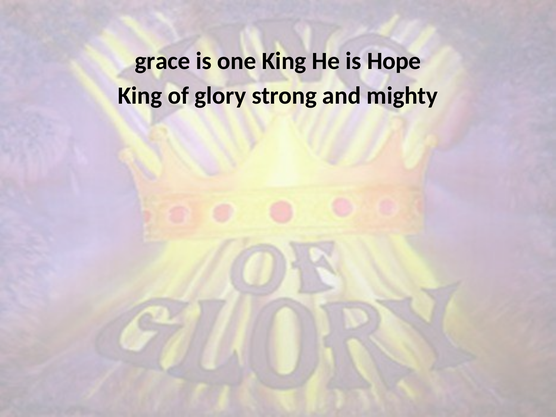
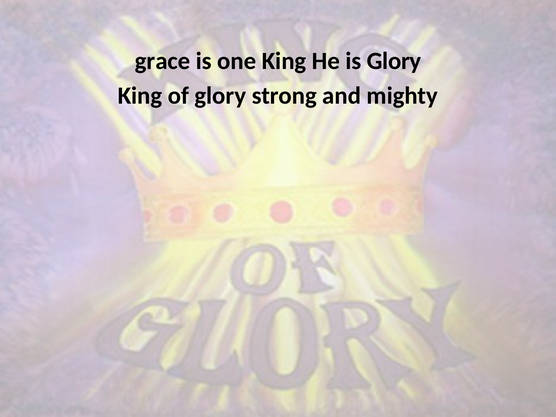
is Hope: Hope -> Glory
